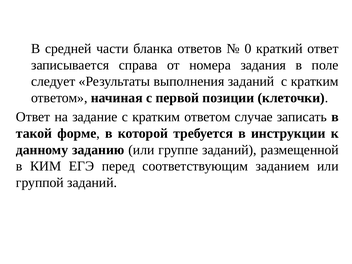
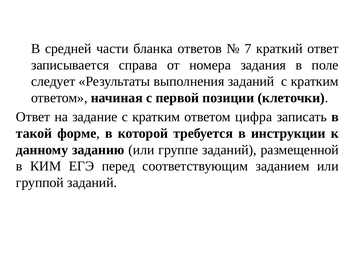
0: 0 -> 7
случае: случае -> цифра
